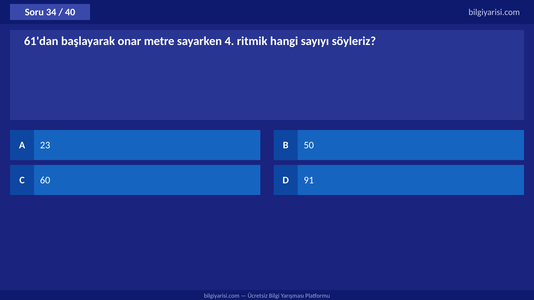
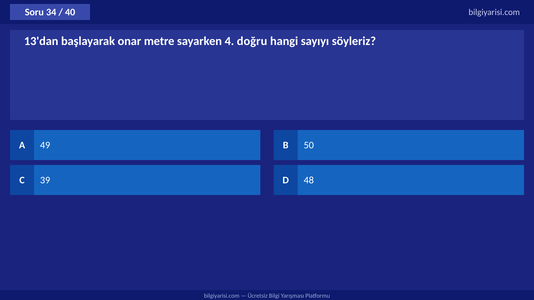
61'dan: 61'dan -> 13'dan
ritmik: ritmik -> doğru
23: 23 -> 49
60: 60 -> 39
91: 91 -> 48
